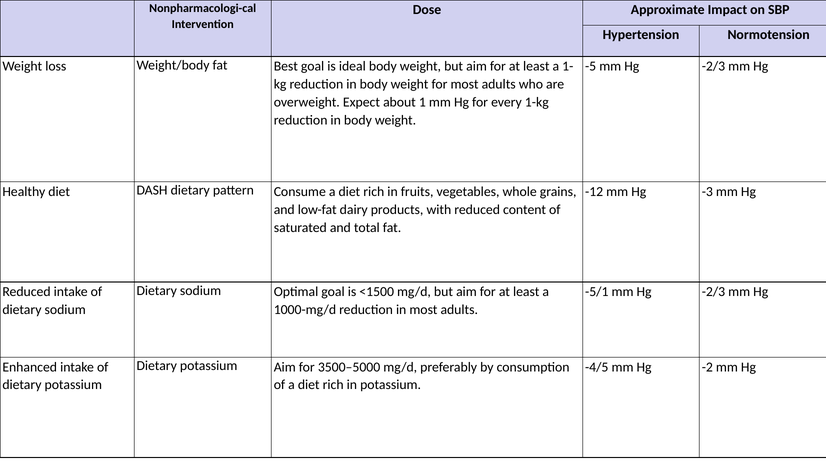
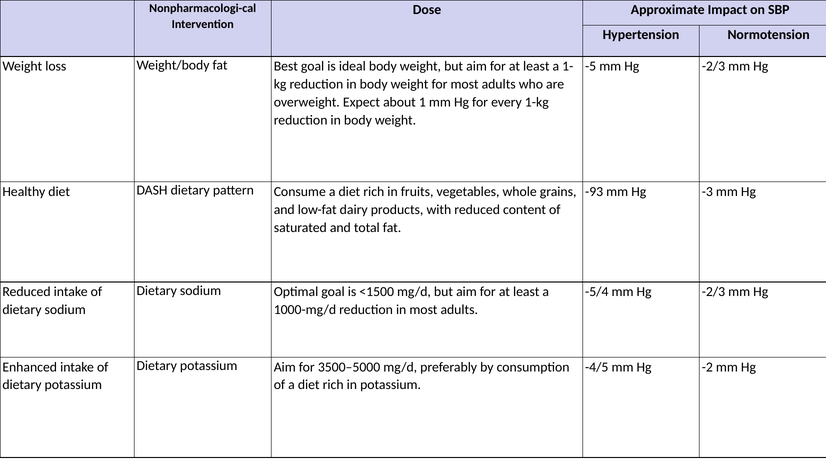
-12: -12 -> -93
-5/1: -5/1 -> -5/4
